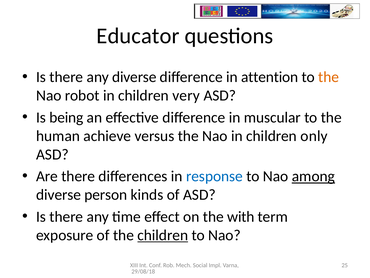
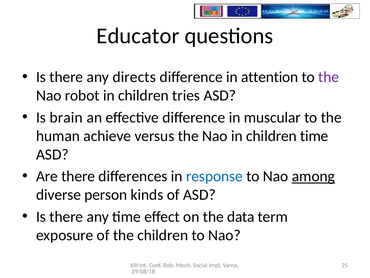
any diverse: diverse -> directs
the at (329, 77) colour: orange -> purple
very: very -> tries
being: being -> brain
children only: only -> time
with: with -> data
children at (163, 235) underline: present -> none
